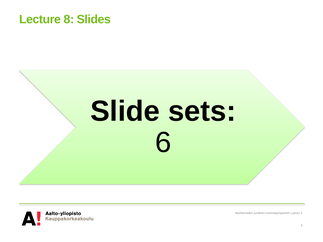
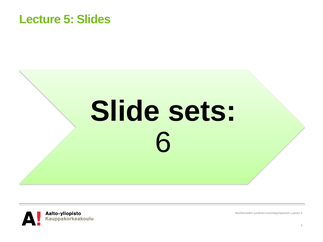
8: 8 -> 5
